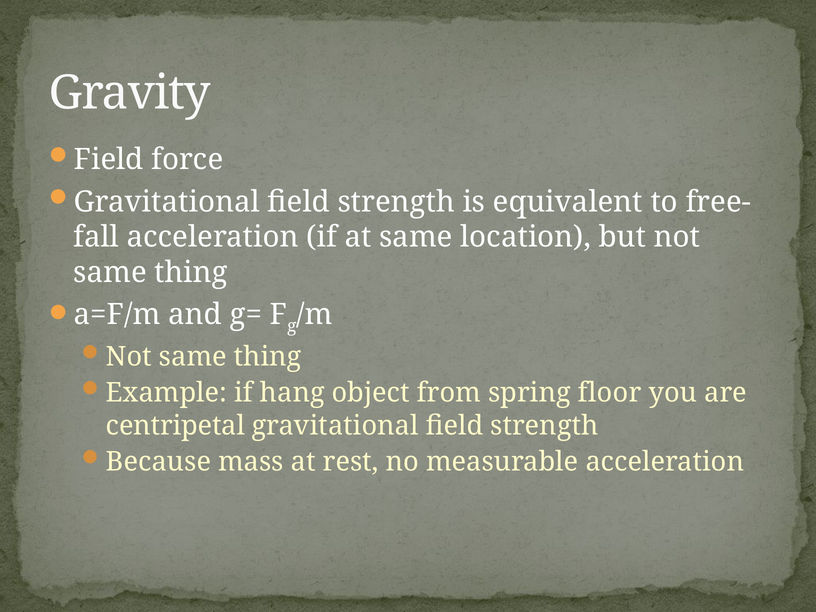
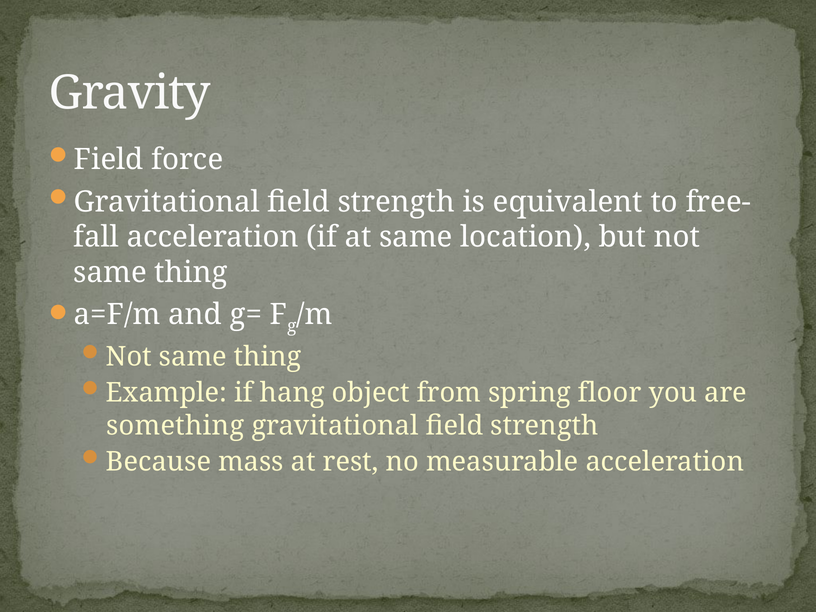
centripetal: centripetal -> something
